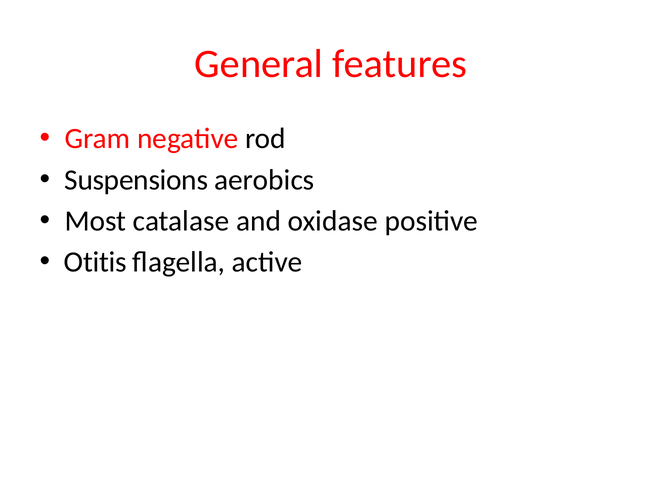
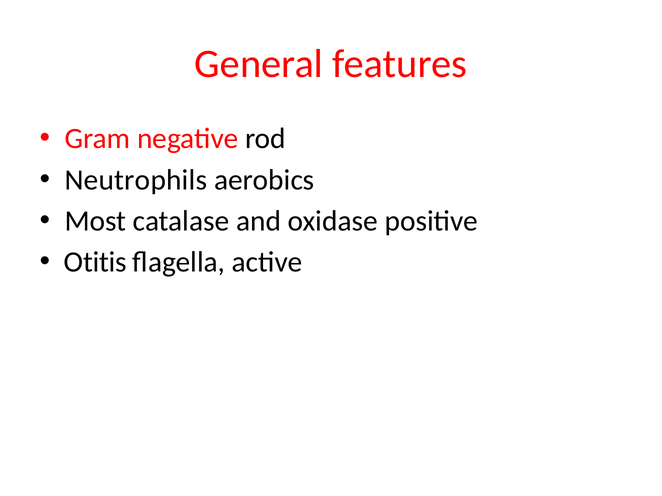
Suspensions: Suspensions -> Neutrophils
